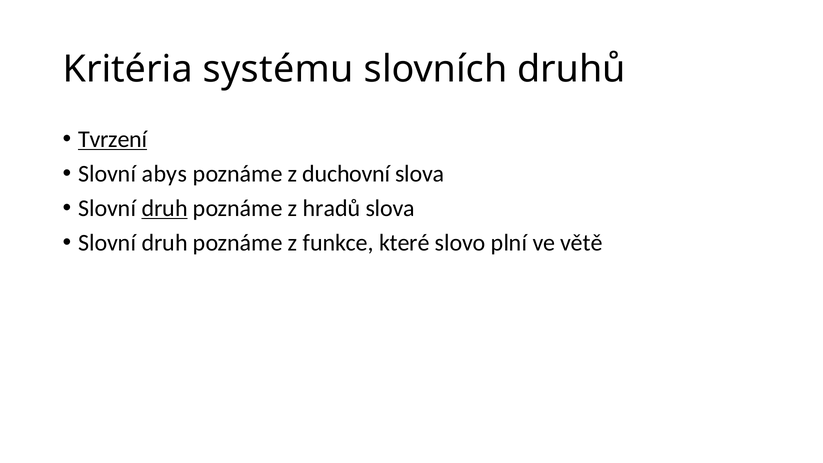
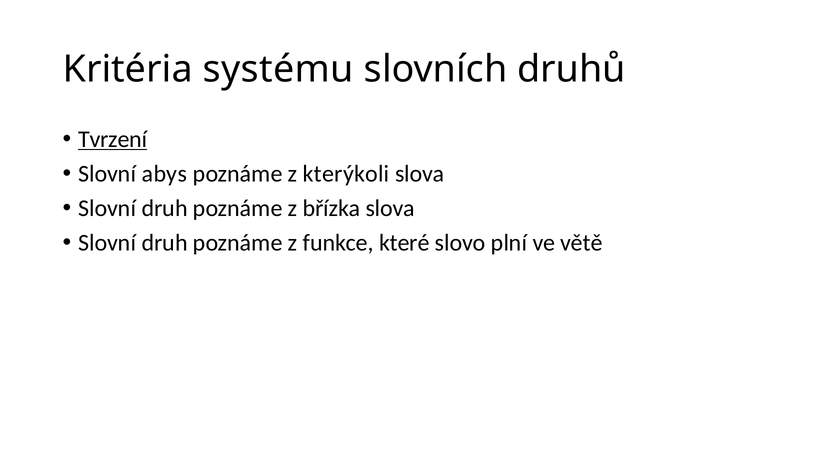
duchovní: duchovní -> kterýkoli
druh at (165, 208) underline: present -> none
hradů: hradů -> břízka
